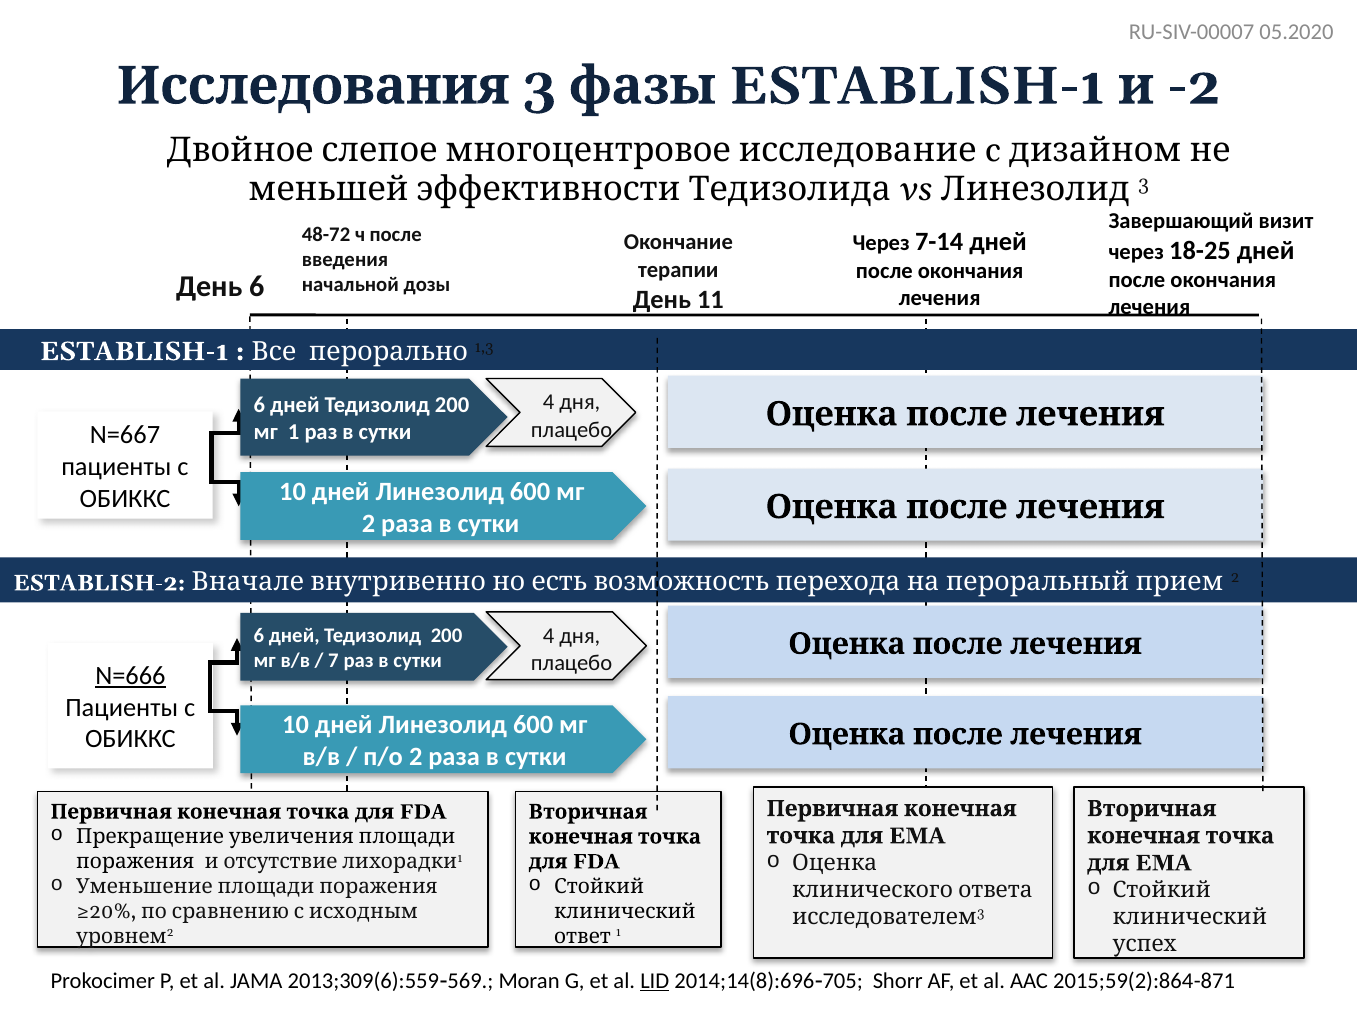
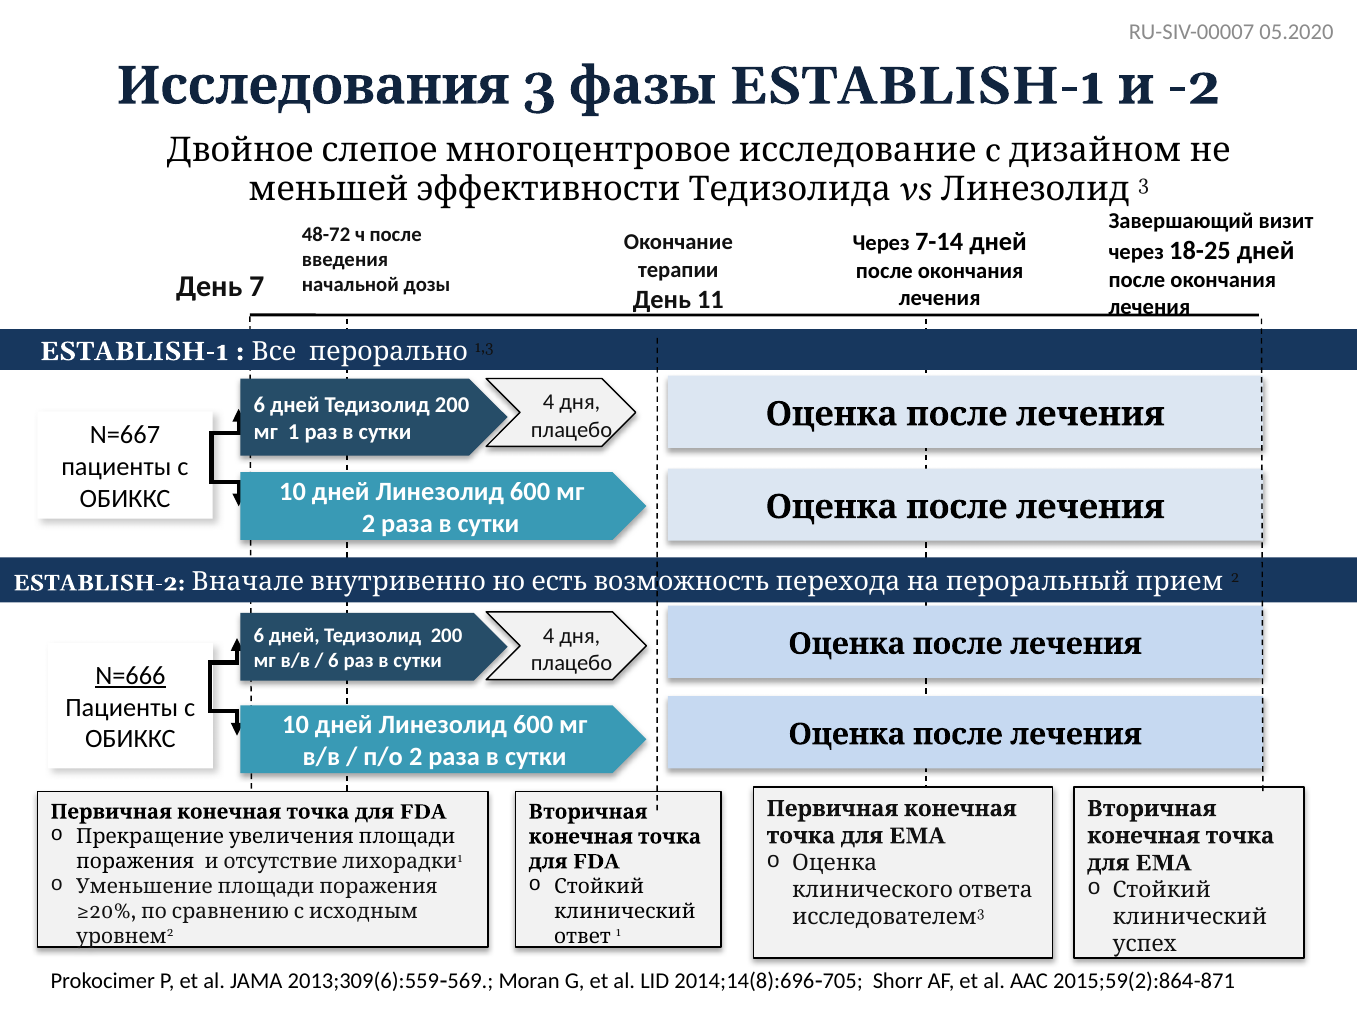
День 6: 6 -> 7
7 at (333, 660): 7 -> 6
LID underline: present -> none
